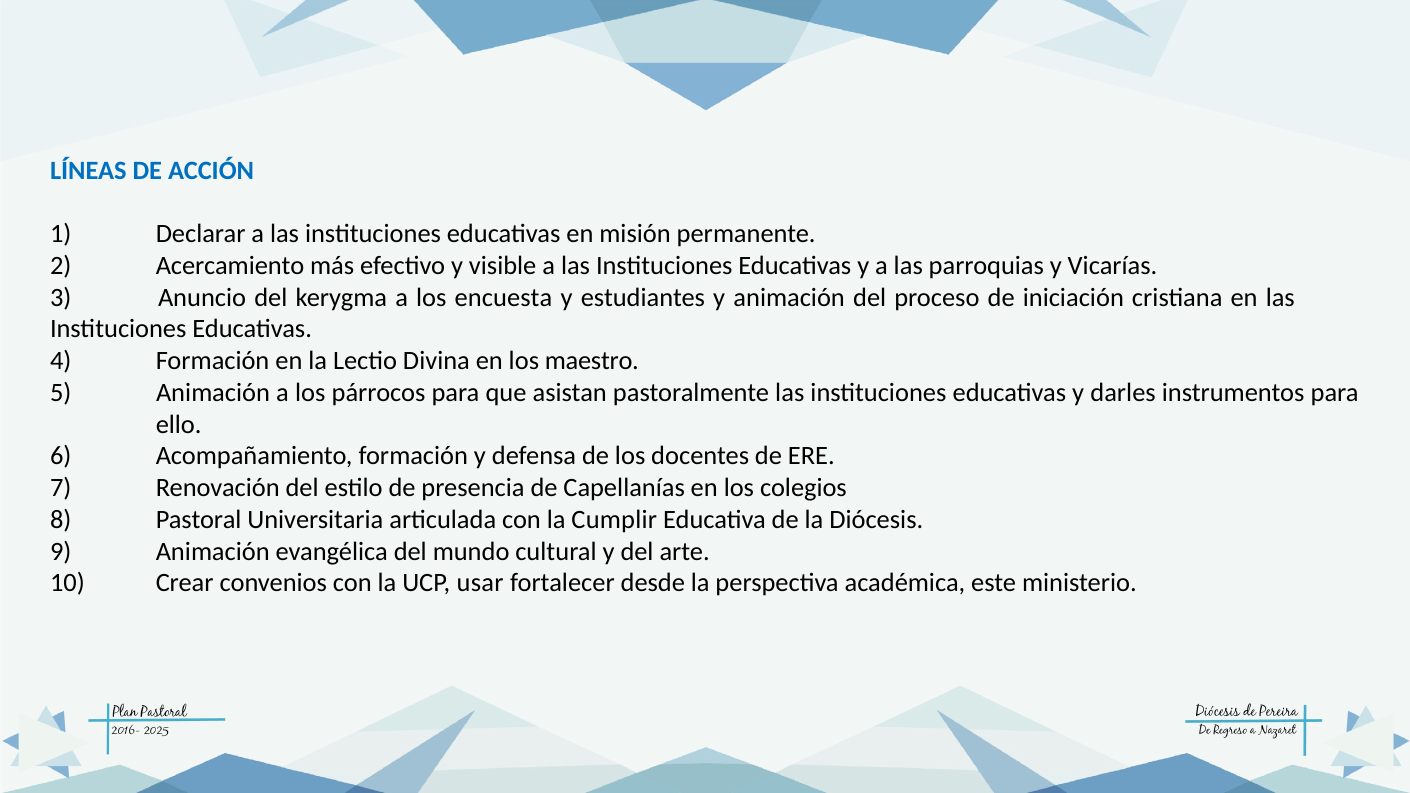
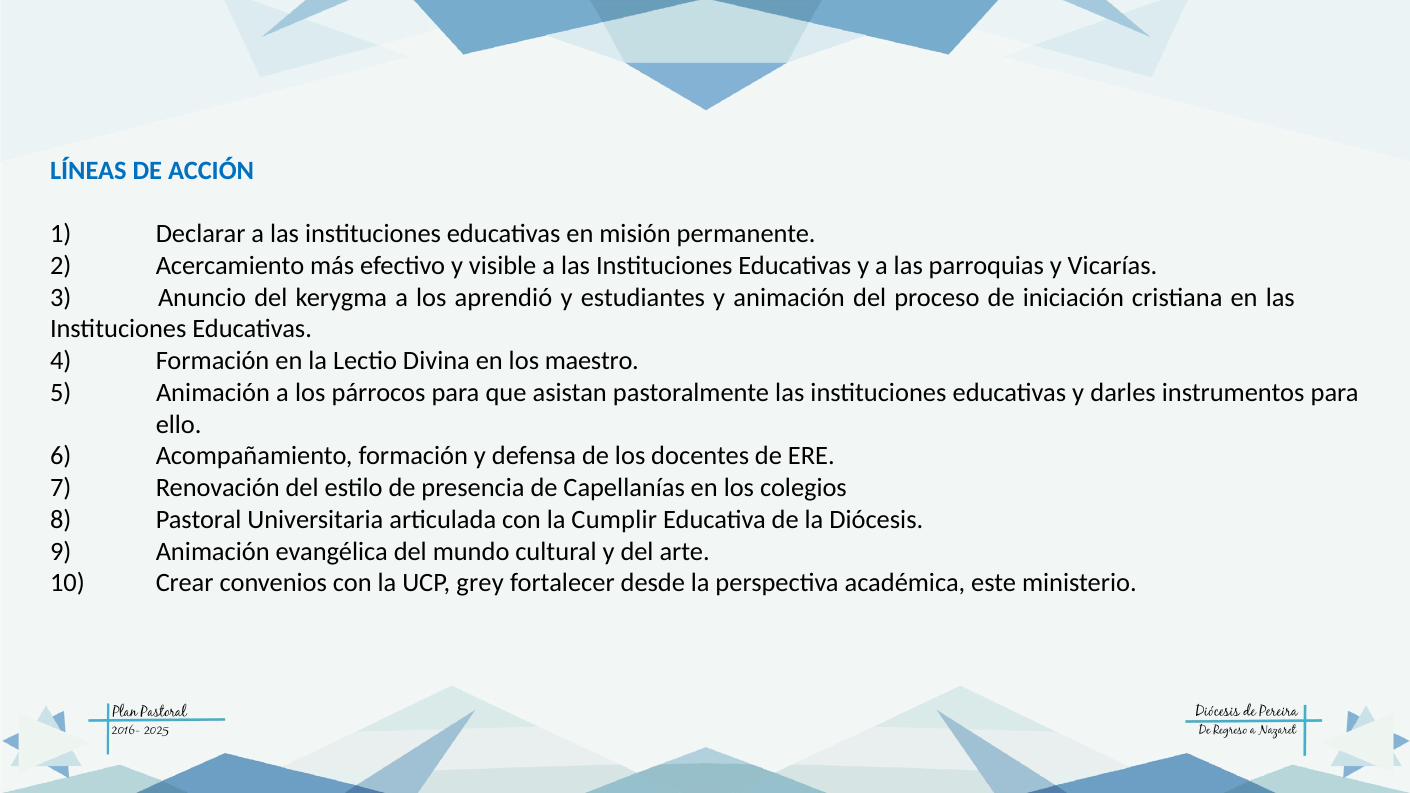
encuesta: encuesta -> aprendió
usar: usar -> grey
